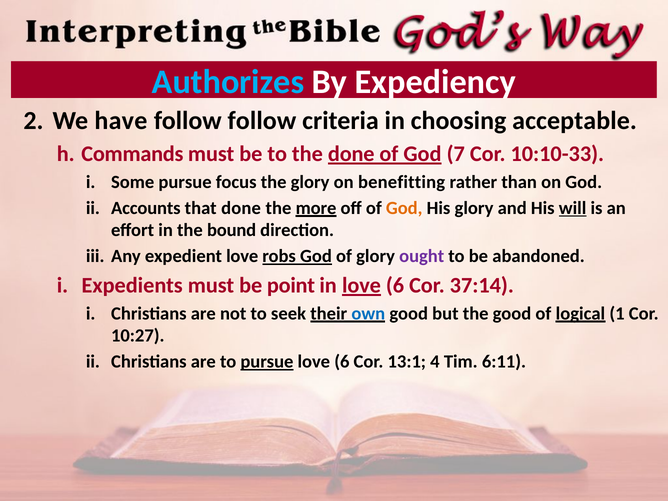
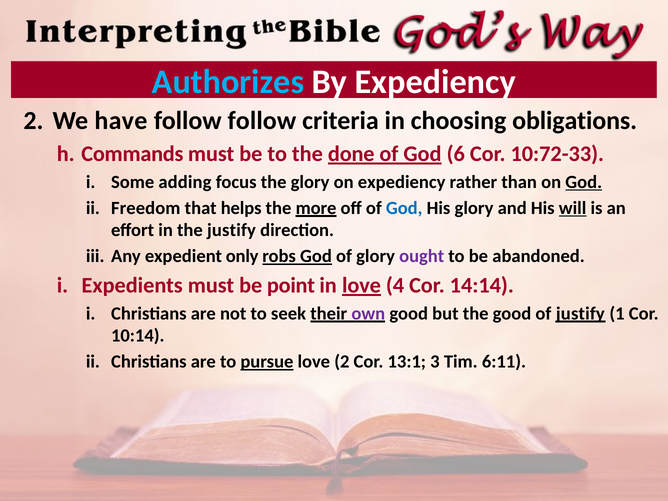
acceptable: acceptable -> obligations
7: 7 -> 6
10:10-33: 10:10-33 -> 10:72-33
Some pursue: pursue -> adding
on benefitting: benefitting -> expediency
God at (584, 182) underline: none -> present
Accounts: Accounts -> Freedom
that done: done -> helps
God at (404, 208) colour: orange -> blue
the bound: bound -> justify
expedient love: love -> only
in love 6: 6 -> 4
37:14: 37:14 -> 14:14
own colour: blue -> purple
of logical: logical -> justify
10:27: 10:27 -> 10:14
pursue love 6: 6 -> 2
4: 4 -> 3
